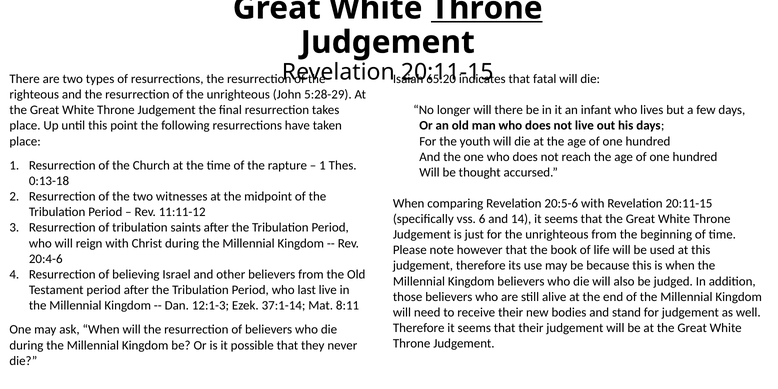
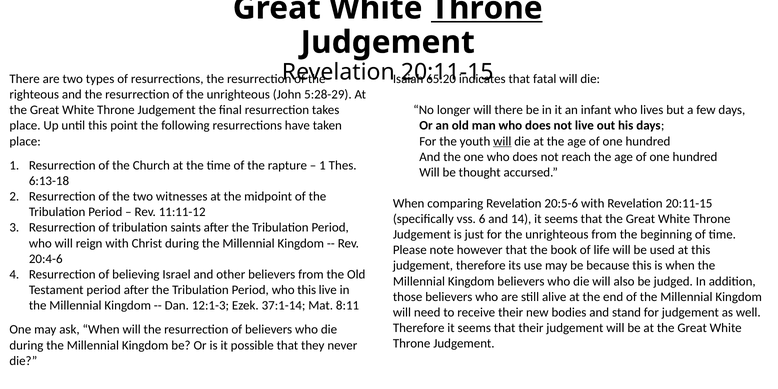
will at (502, 141) underline: none -> present
0:13-18: 0:13-18 -> 6:13-18
who last: last -> this
